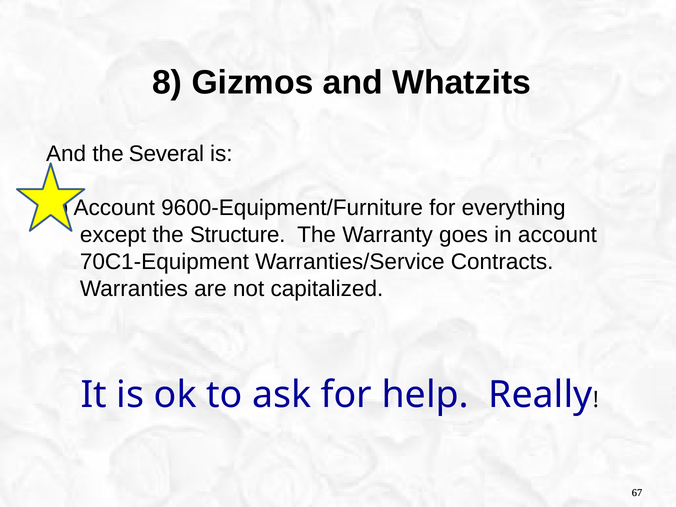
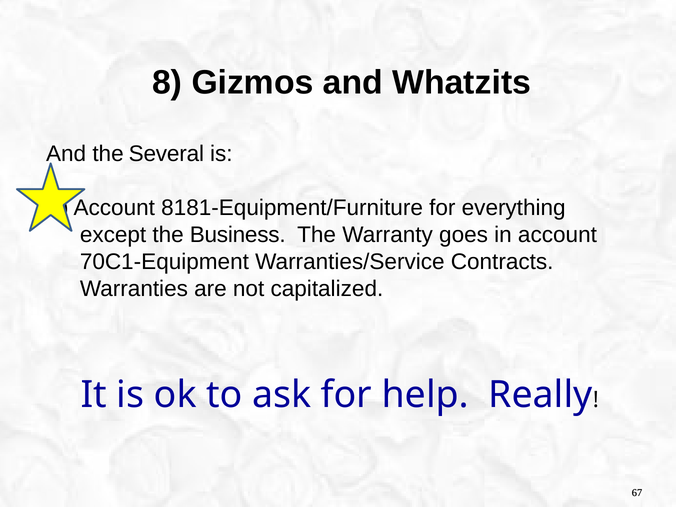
9600-Equipment/Furniture: 9600-Equipment/Furniture -> 8181-Equipment/Furniture
Structure: Structure -> Business
